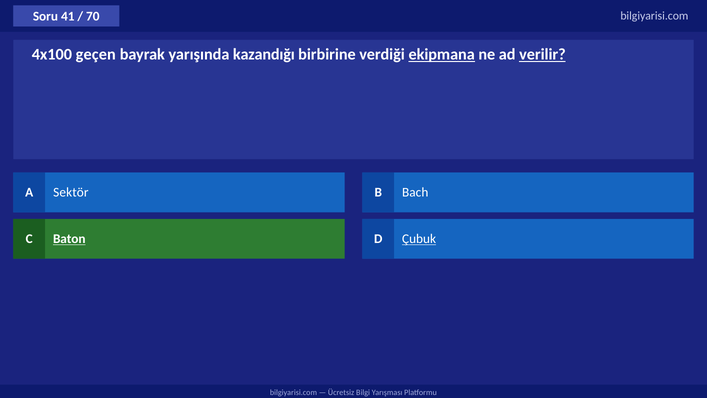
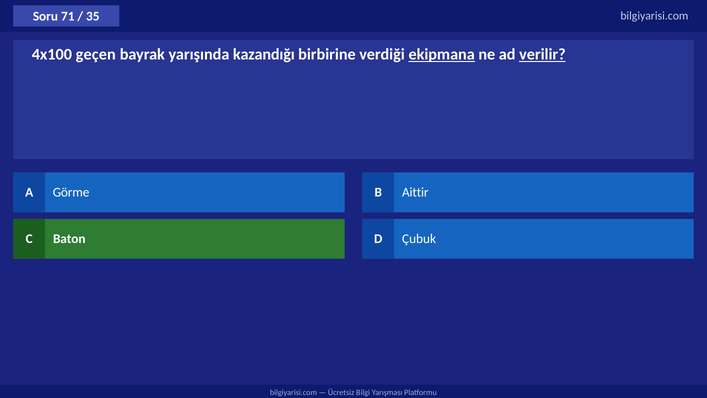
41: 41 -> 71
70: 70 -> 35
Sektör: Sektör -> Görme
Bach: Bach -> Aittir
Baton underline: present -> none
Çubuk underline: present -> none
